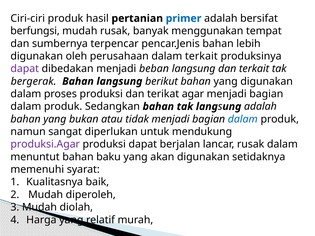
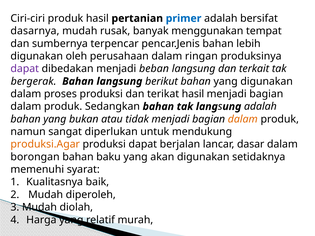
berfungsi: berfungsi -> dasarnya
dalam terkait: terkait -> ringan
terikat agar: agar -> hasil
dalam at (243, 119) colour: blue -> orange
produksi.Agar colour: purple -> orange
lancar rusak: rusak -> dasar
menuntut: menuntut -> borongan
